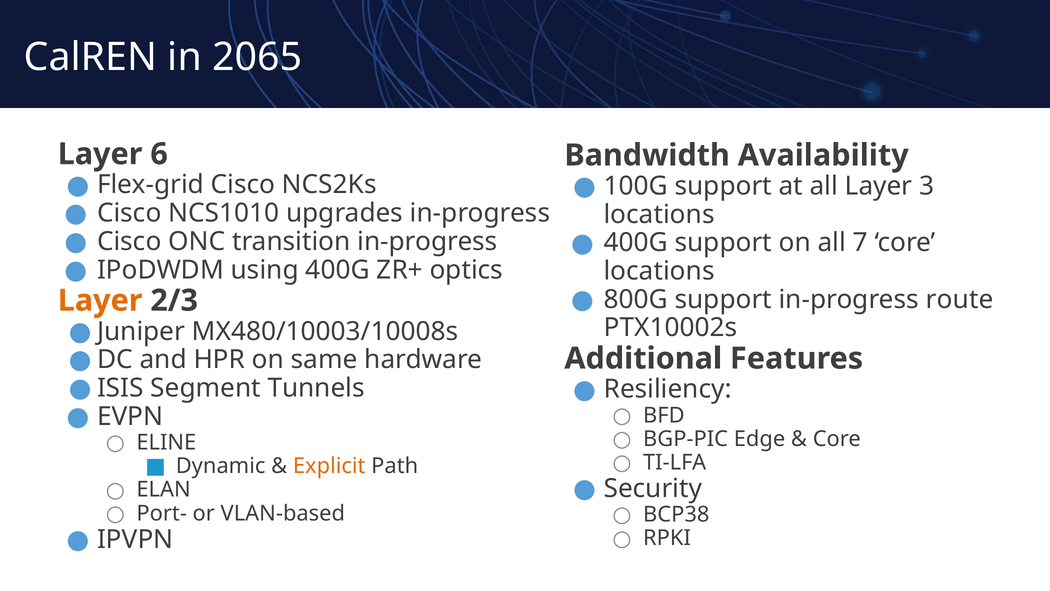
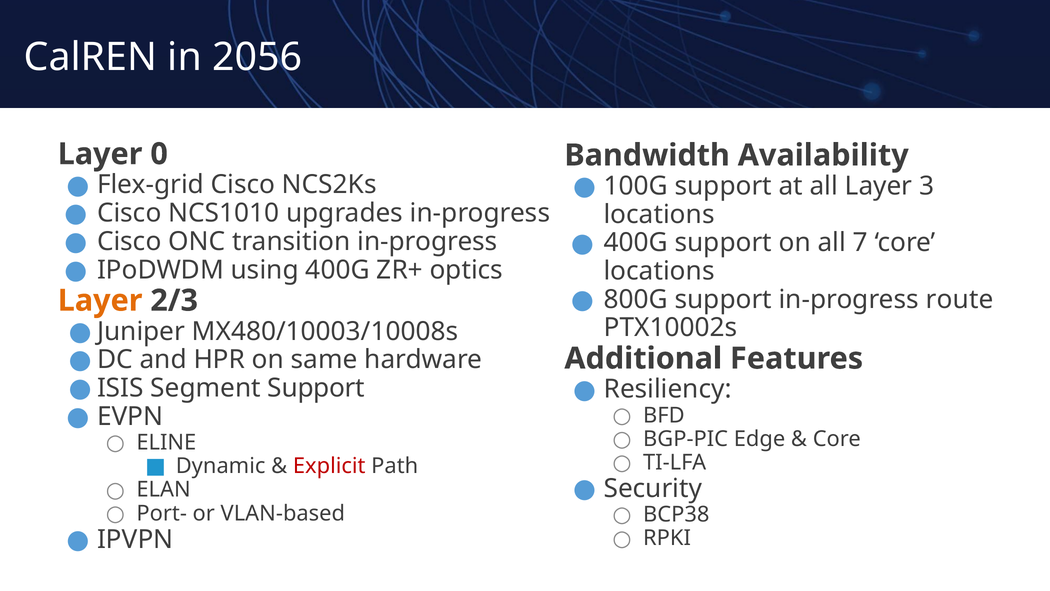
2065: 2065 -> 2056
6: 6 -> 0
Segment Tunnels: Tunnels -> Support
Explicit colour: orange -> red
